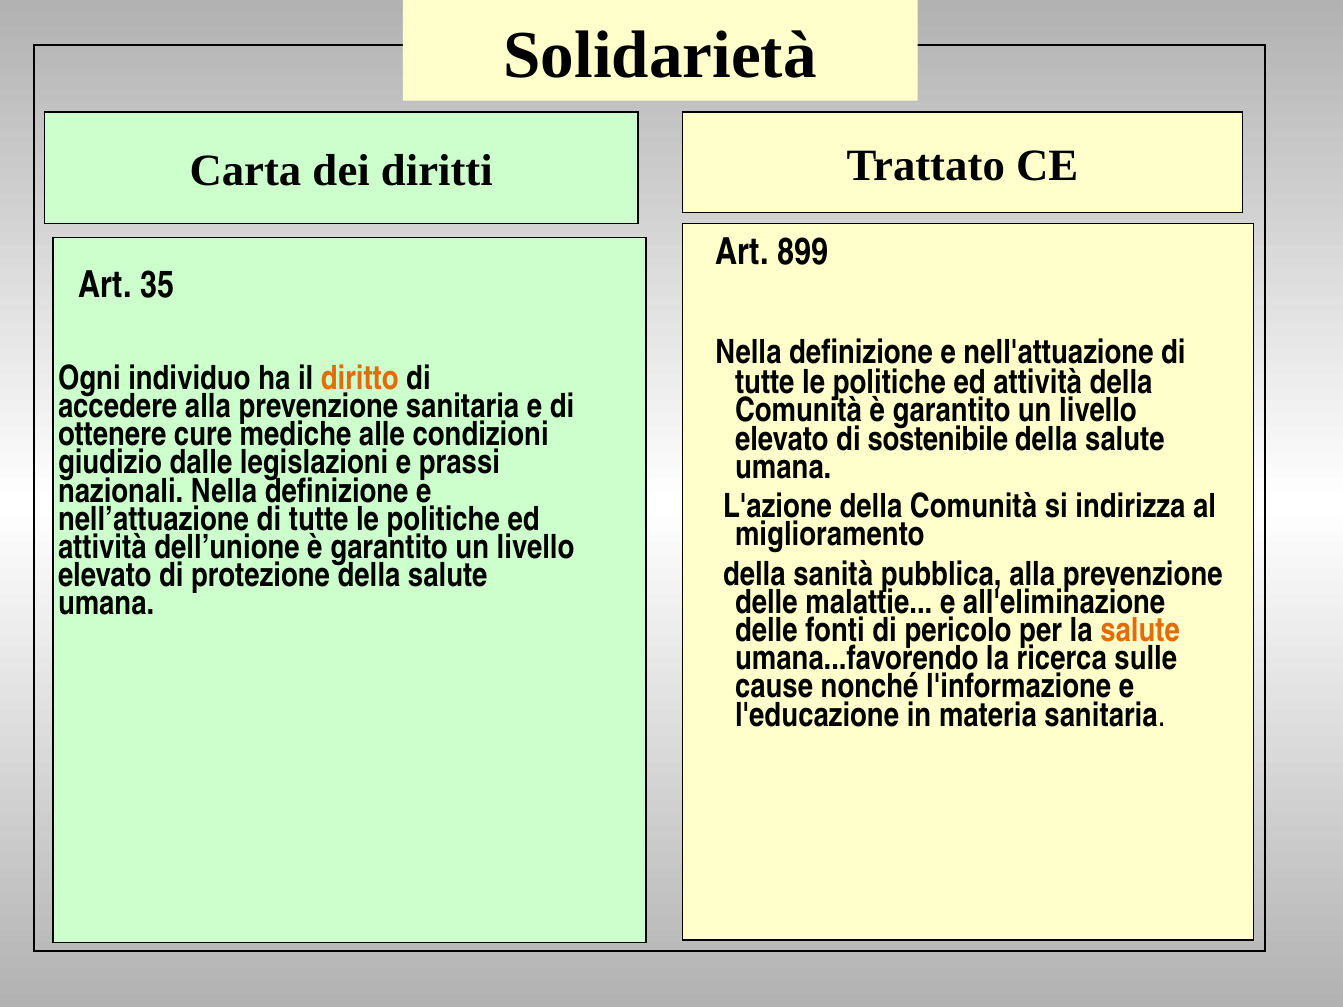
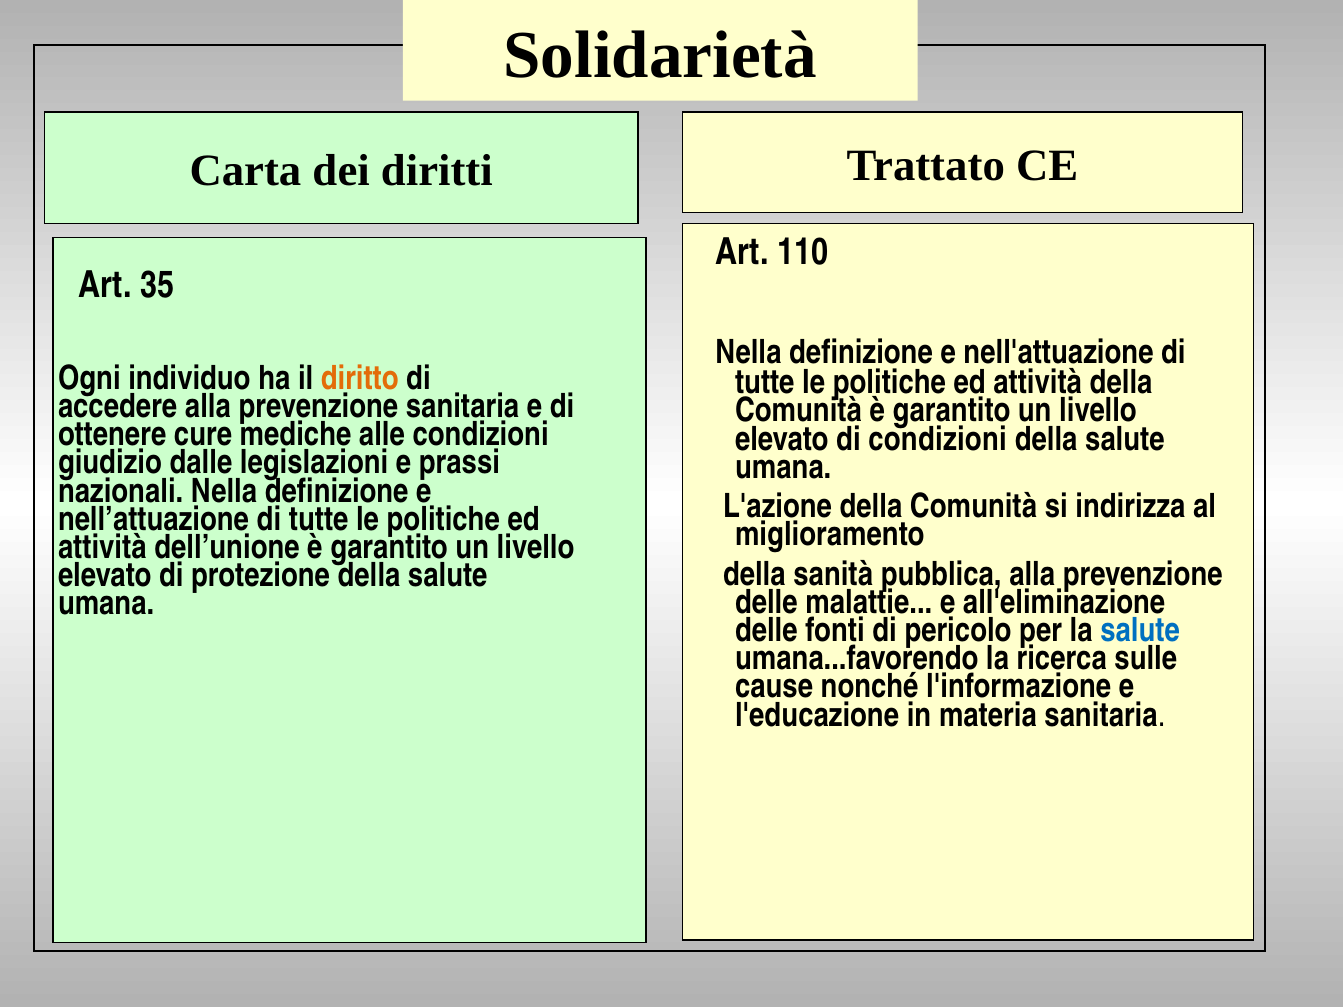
899: 899 -> 110
di sostenibile: sostenibile -> condizioni
salute at (1140, 631) colour: orange -> blue
